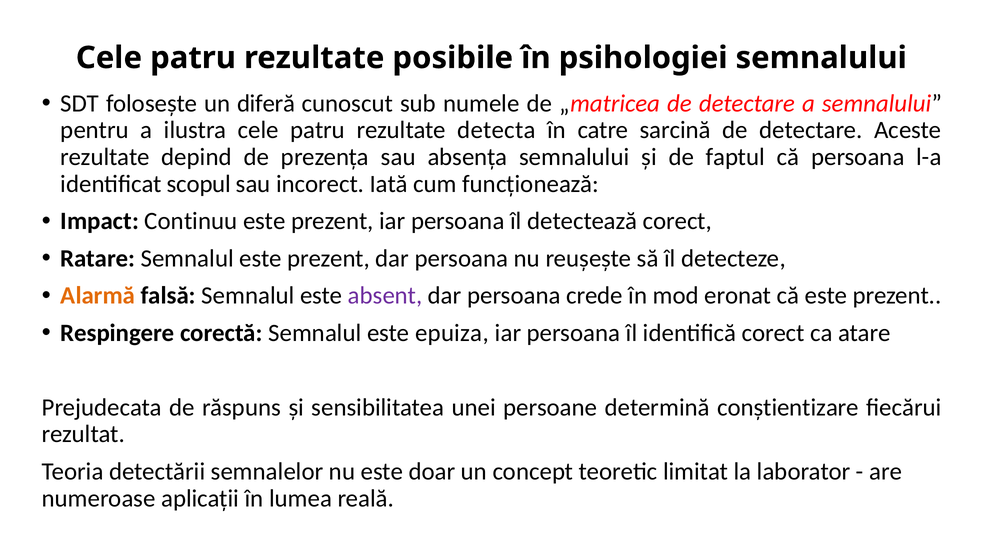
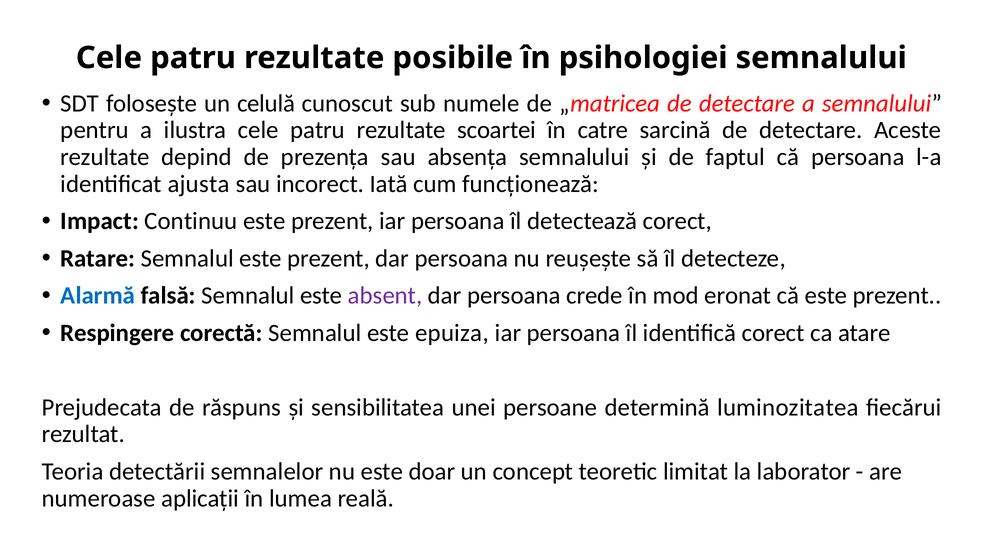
diferă: diferă -> celulă
detecta: detecta -> scoartei
scopul: scopul -> ajusta
Alarmă colour: orange -> blue
conștientizare: conștientizare -> luminozitatea
